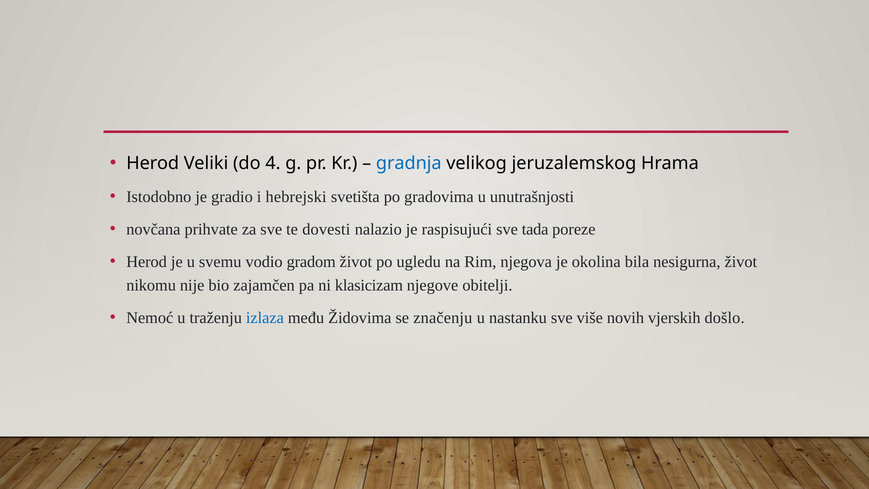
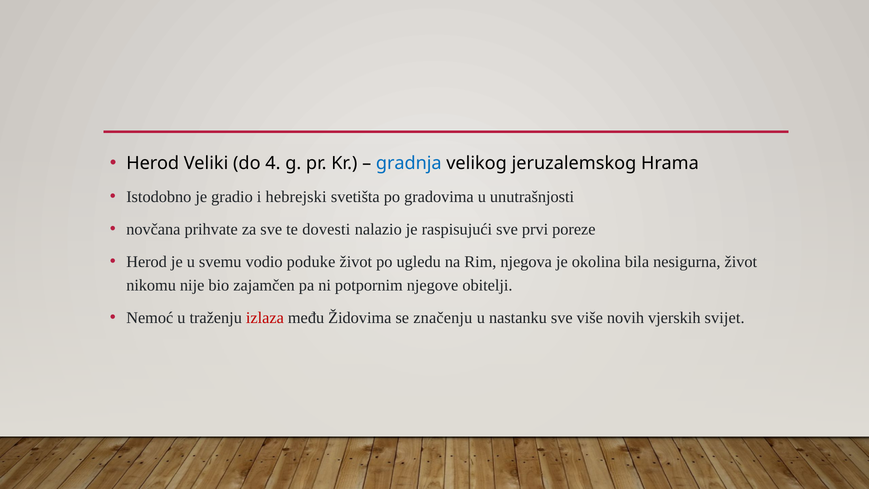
tada: tada -> prvi
gradom: gradom -> poduke
klasicizam: klasicizam -> potpornim
izlaza colour: blue -> red
došlo: došlo -> svijet
